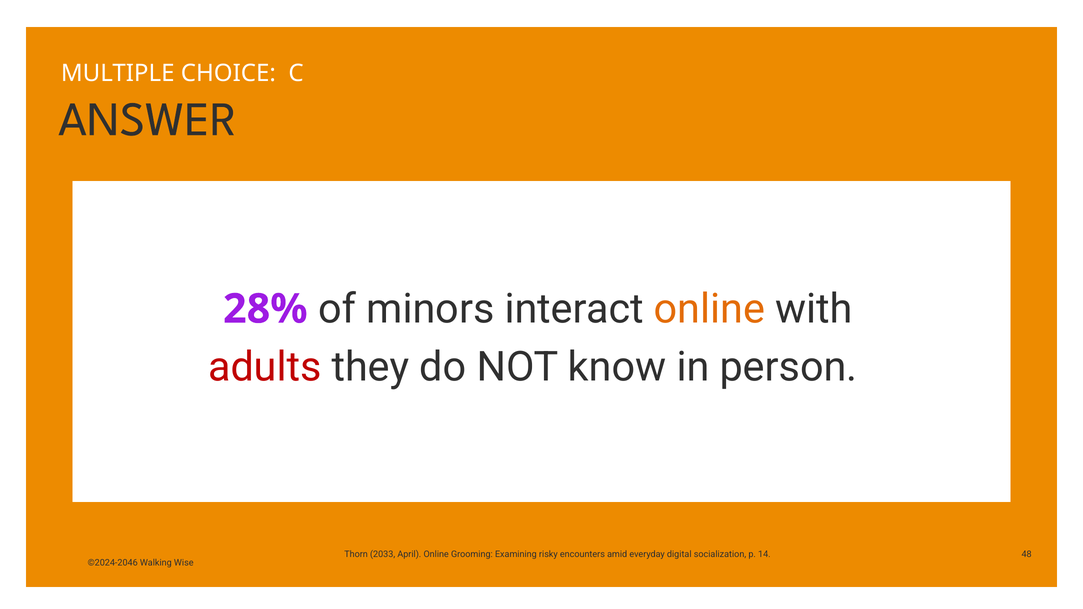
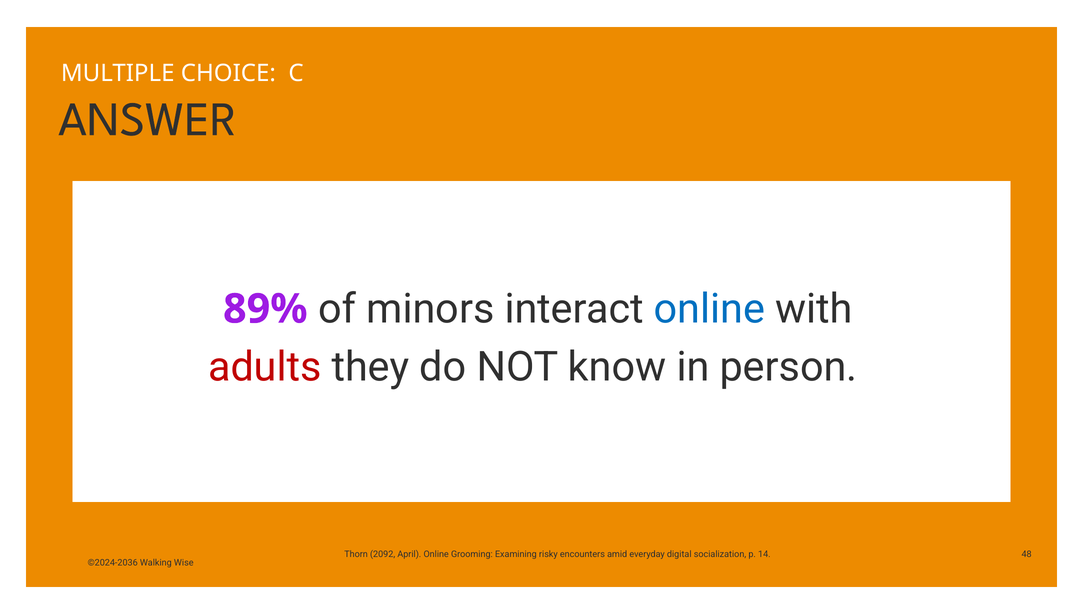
28%: 28% -> 89%
online at (710, 309) colour: orange -> blue
2033: 2033 -> 2092
©2024-2046: ©2024-2046 -> ©2024-2036
